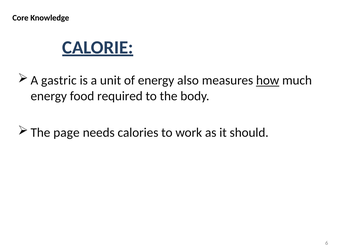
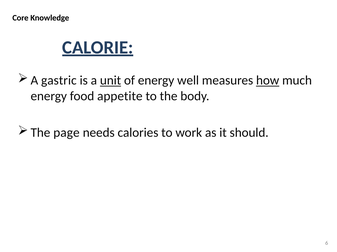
unit underline: none -> present
also: also -> well
required: required -> appetite
